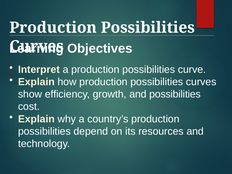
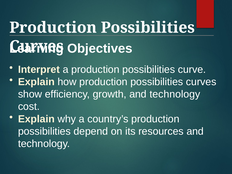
growth and possibilities: possibilities -> technology
